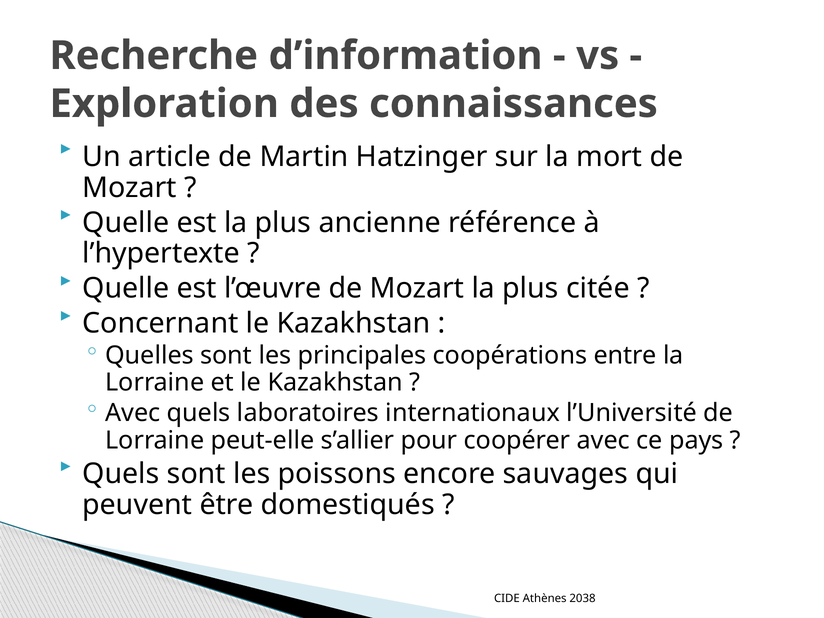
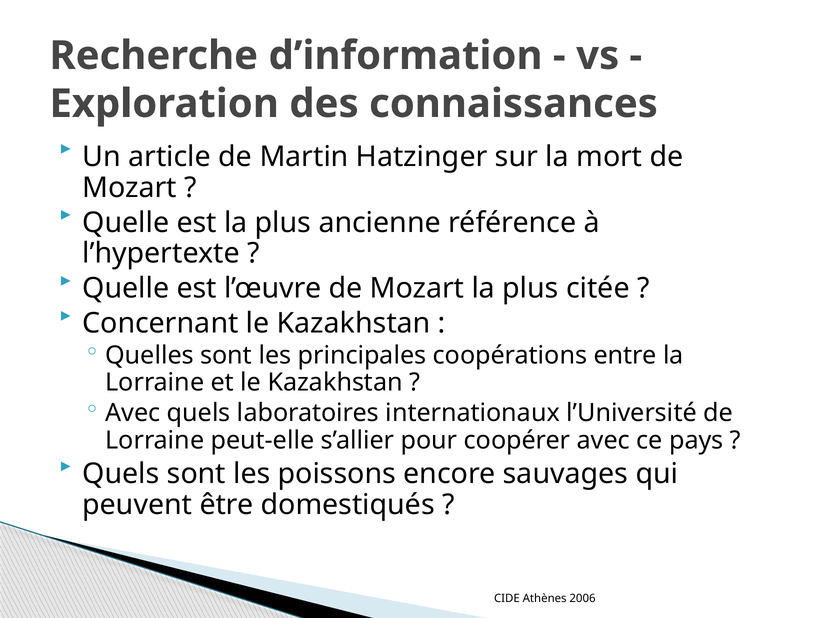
2038: 2038 -> 2006
